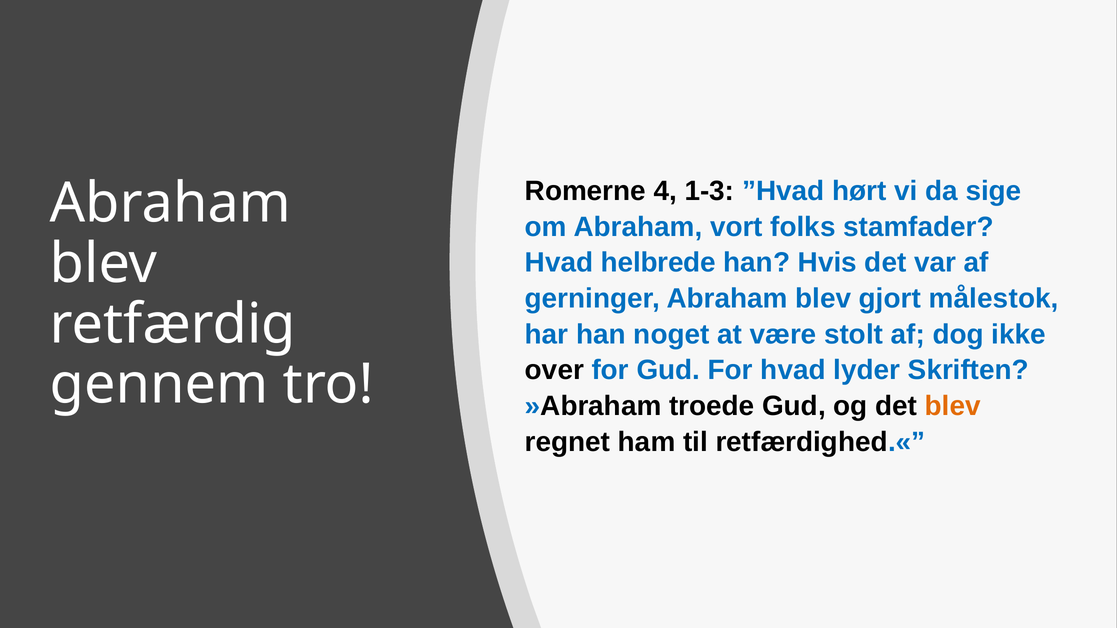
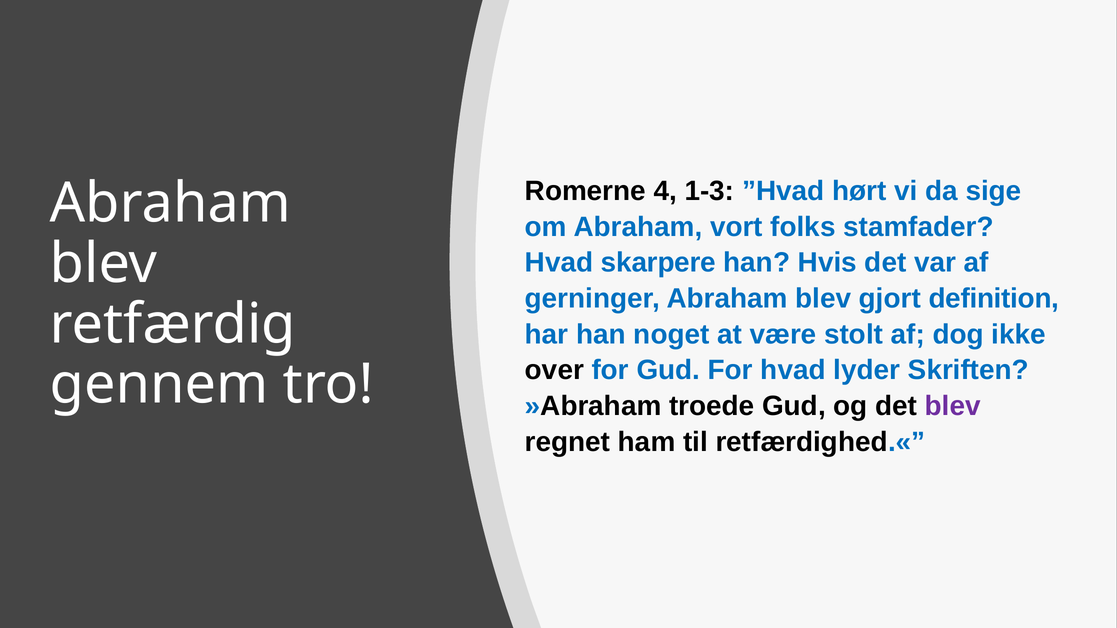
helbrede: helbrede -> skarpere
målestok: målestok -> definition
blev at (953, 406) colour: orange -> purple
